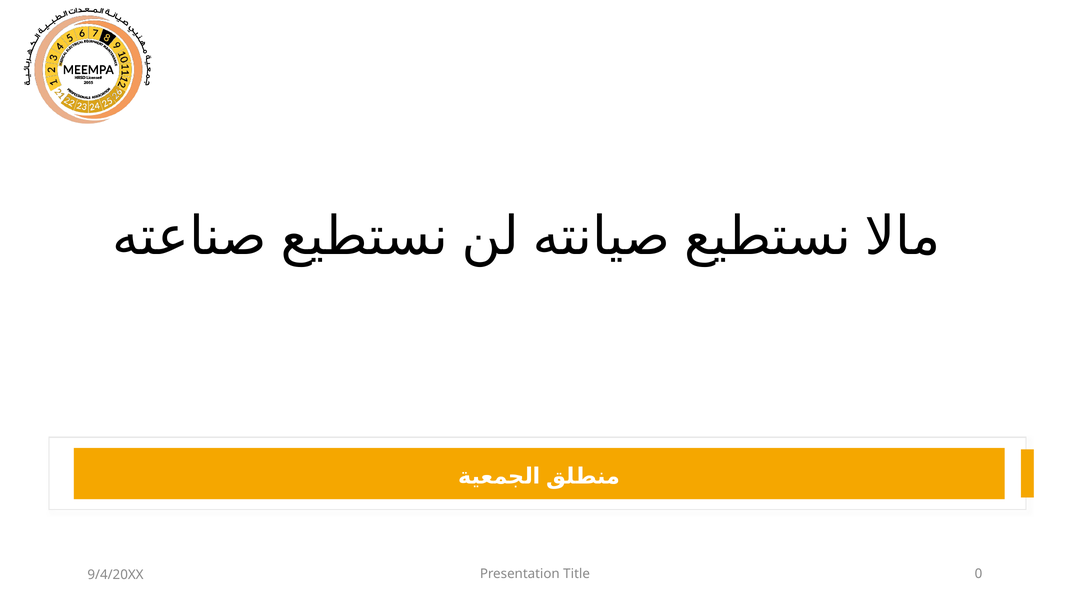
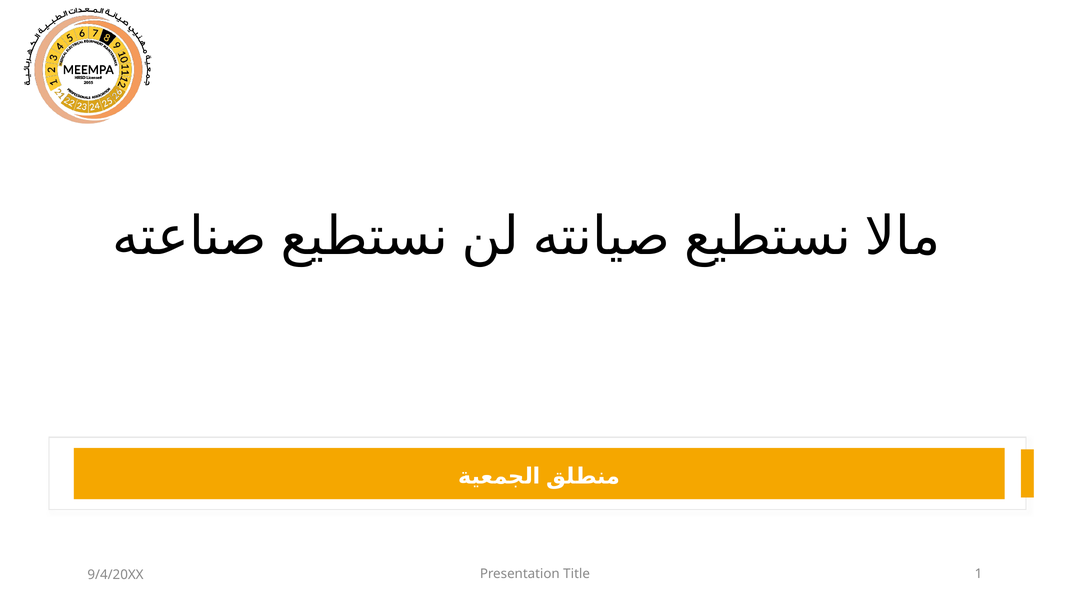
0: 0 -> 1
